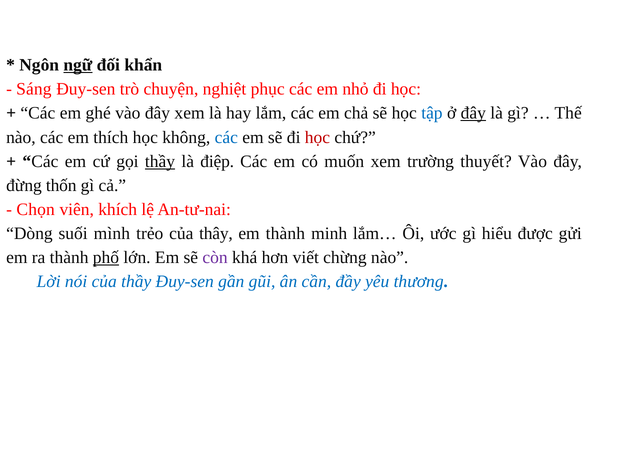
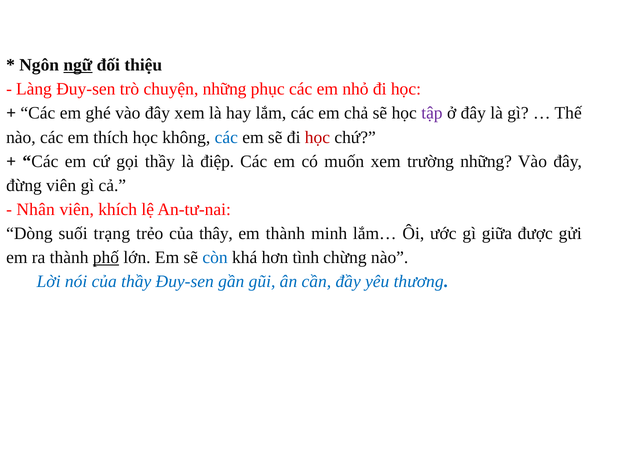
khẩn: khẩn -> thiệu
Sáng: Sáng -> Làng
chuyện nghiệt: nghiệt -> những
tập colour: blue -> purple
đây at (473, 113) underline: present -> none
thầy at (160, 161) underline: present -> none
trường thuyết: thuyết -> những
đừng thốn: thốn -> viên
Chọn: Chọn -> Nhân
mình: mình -> trạng
hiểu: hiểu -> giữa
còn colour: purple -> blue
viết: viết -> tình
